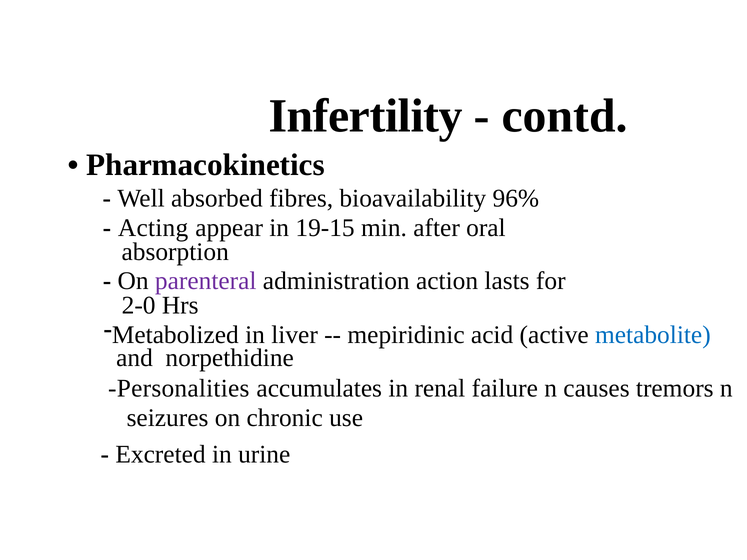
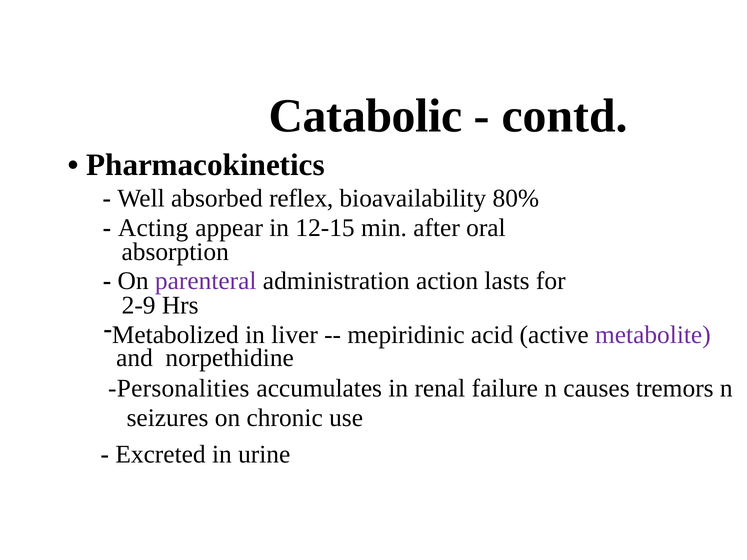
Infertility: Infertility -> Catabolic
fibres: fibres -> reflex
96%: 96% -> 80%
19-15: 19-15 -> 12-15
2-0: 2-0 -> 2-9
metabolite colour: blue -> purple
